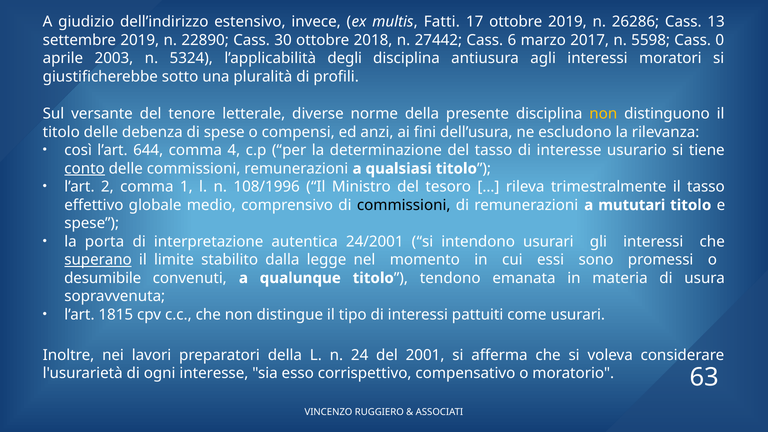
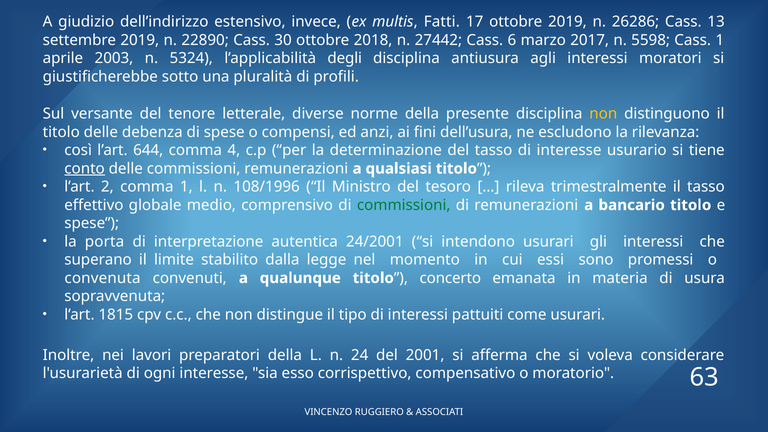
Cass 0: 0 -> 1
commissioni at (404, 205) colour: black -> green
mututari: mututari -> bancario
superano underline: present -> none
desumibile: desumibile -> convenuta
tendono: tendono -> concerto
